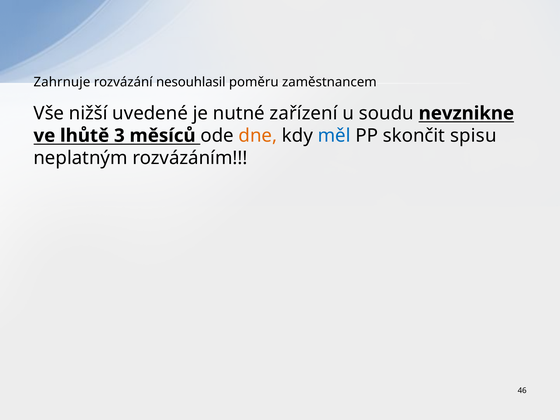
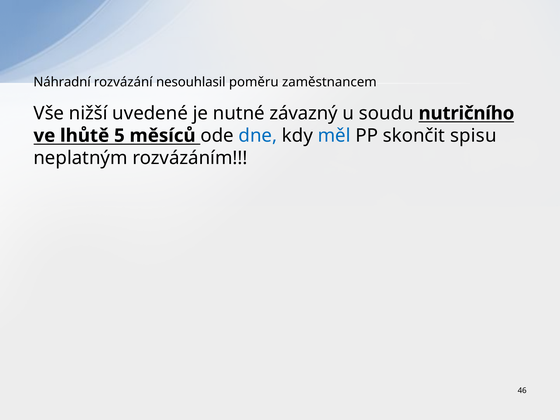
Zahrnuje: Zahrnuje -> Náhradní
zařízení: zařízení -> závazný
nevznikne: nevznikne -> nutričního
3: 3 -> 5
dne colour: orange -> blue
